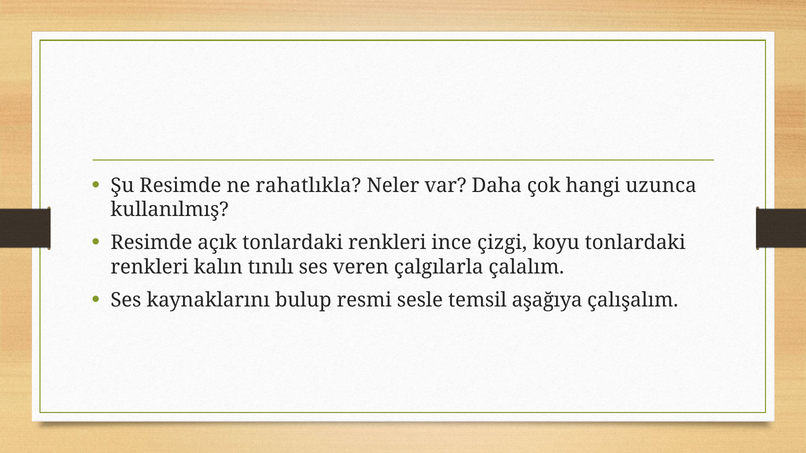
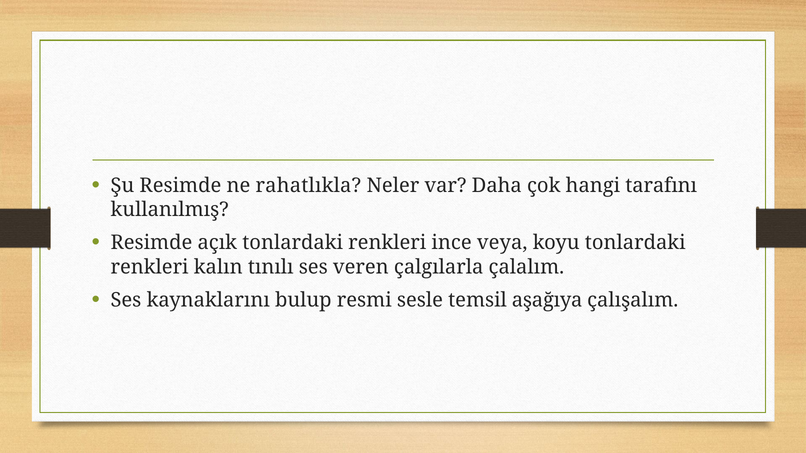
uzunca: uzunca -> tarafını
çizgi: çizgi -> veya
